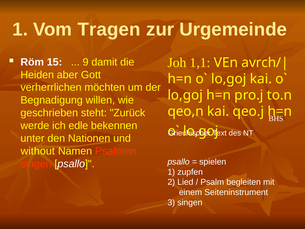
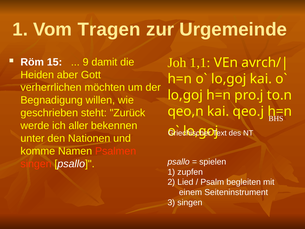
edle: edle -> aller
without: without -> komme
